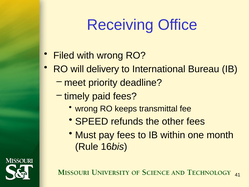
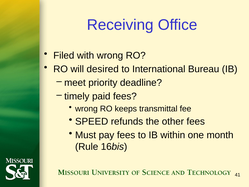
delivery: delivery -> desired
